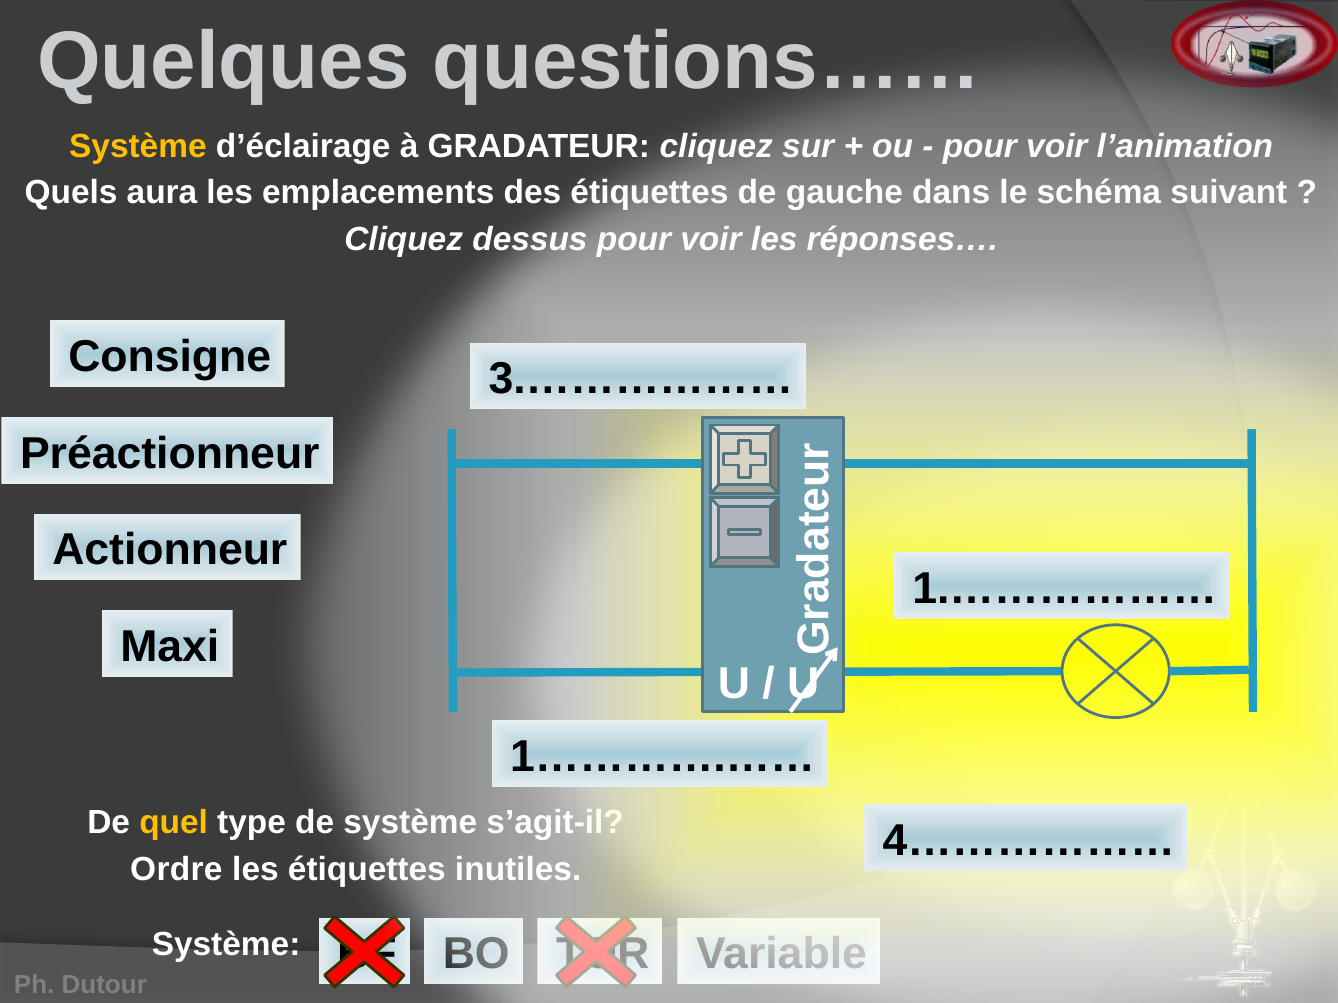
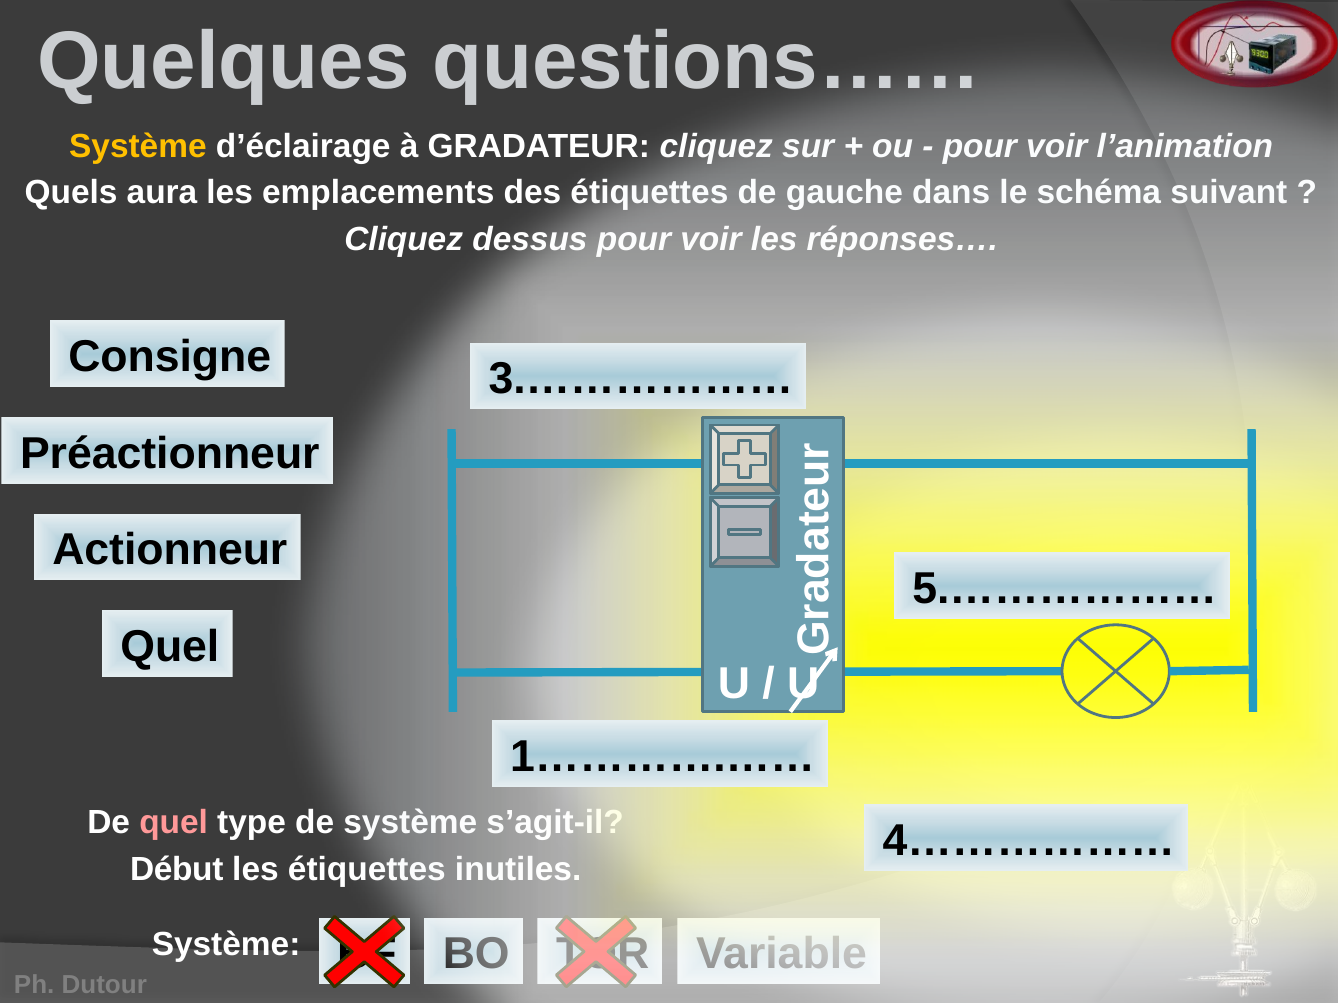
1.………………: 1.……………… -> 5.………………
Maxi at (170, 647): Maxi -> Quel
quel at (174, 823) colour: yellow -> pink
Ordre: Ordre -> Début
